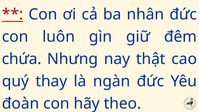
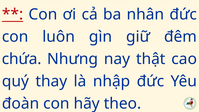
ngàn: ngàn -> nhập
